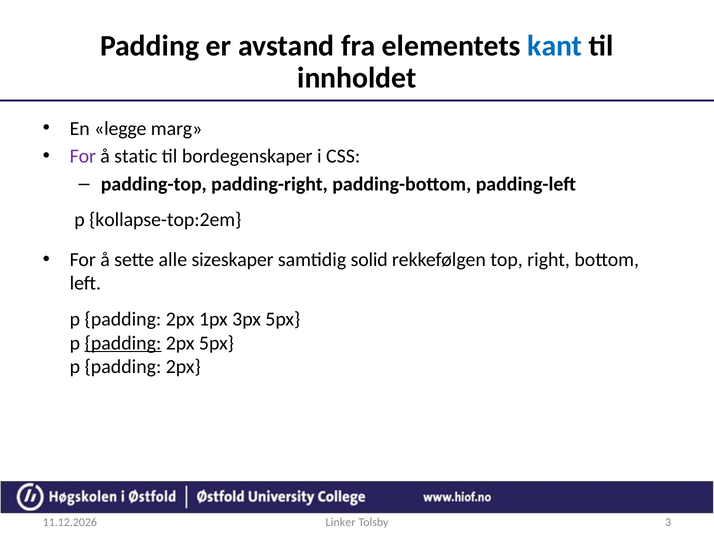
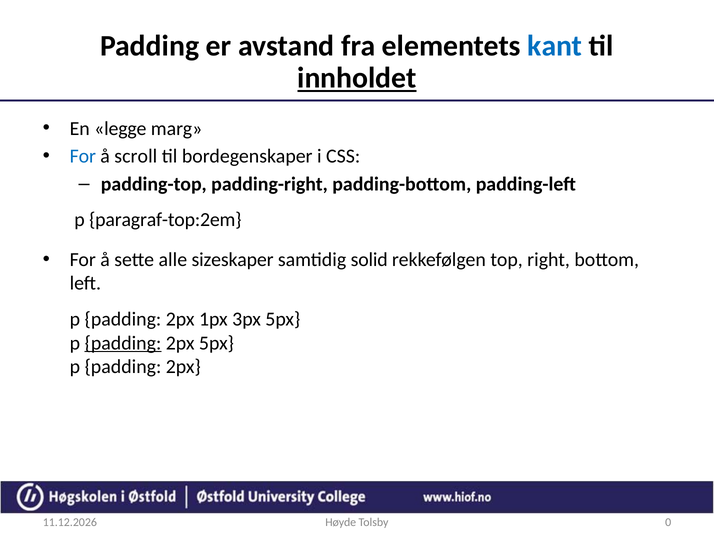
innholdet underline: none -> present
For at (83, 156) colour: purple -> blue
static: static -> scroll
kollapse-top:2em: kollapse-top:2em -> paragraf-top:2em
Linker: Linker -> Høyde
3: 3 -> 0
